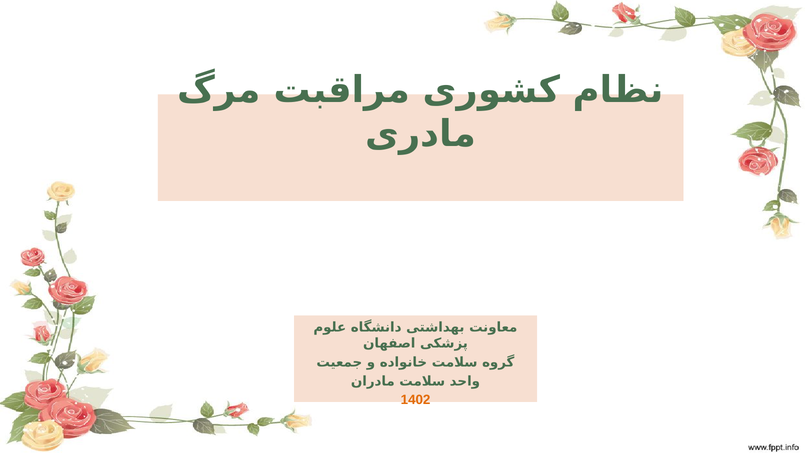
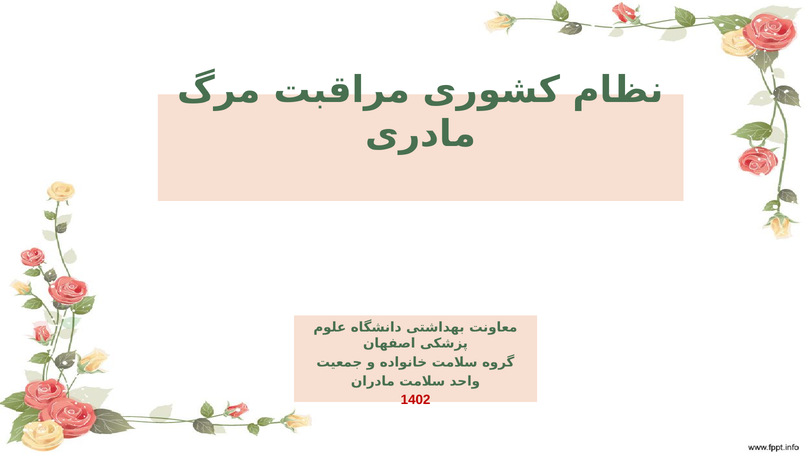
1402 colour: orange -> red
